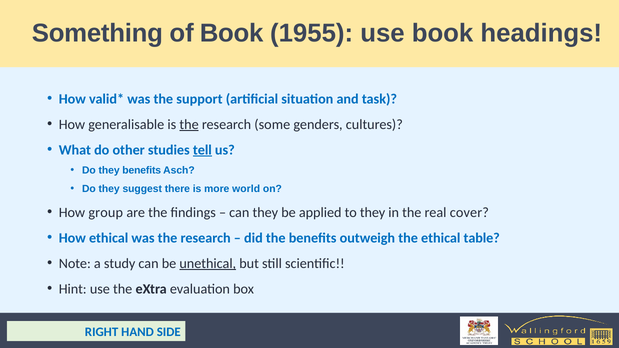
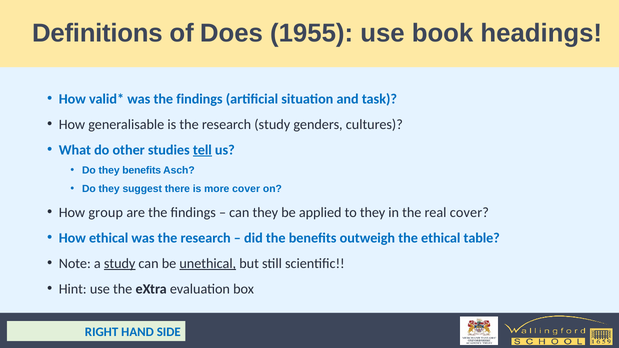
Something: Something -> Definitions
of Book: Book -> Does
was the support: support -> findings
the at (189, 124) underline: present -> none
research some: some -> study
more world: world -> cover
study at (120, 264) underline: none -> present
